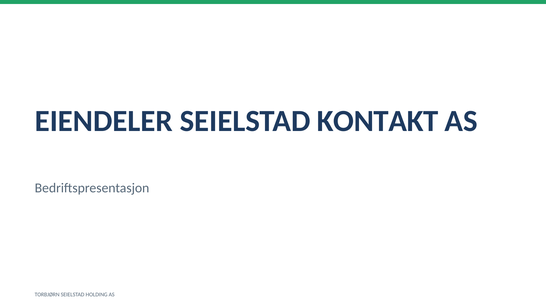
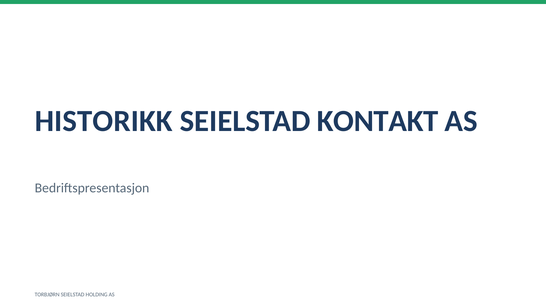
EIENDELER: EIENDELER -> HISTORIKK
